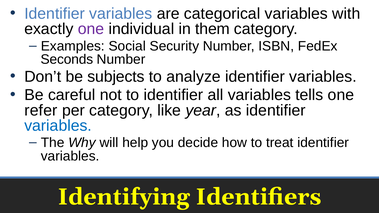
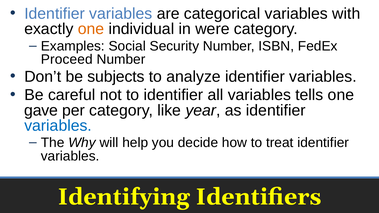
one at (91, 29) colour: purple -> orange
them: them -> were
Seconds: Seconds -> Proceed
refer: refer -> gave
